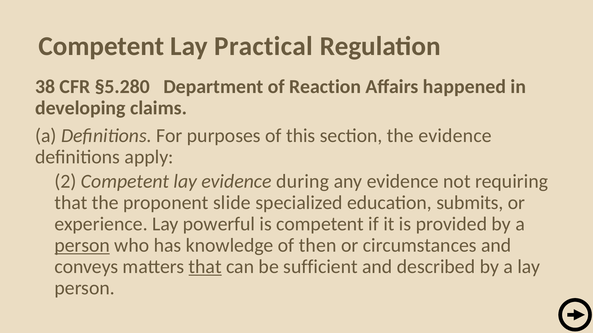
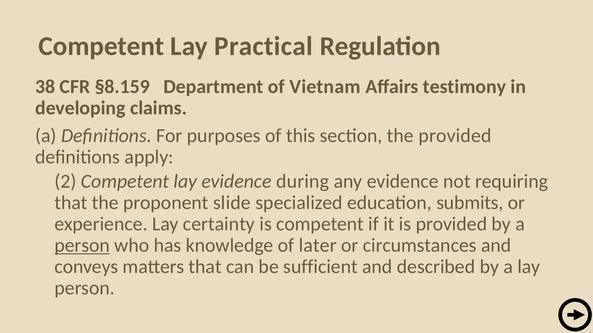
§5.280: §5.280 -> §8.159
Reaction: Reaction -> Vietnam
happened: happened -> testimony
the evidence: evidence -> provided
powerful: powerful -> certainty
then: then -> later
that at (205, 267) underline: present -> none
